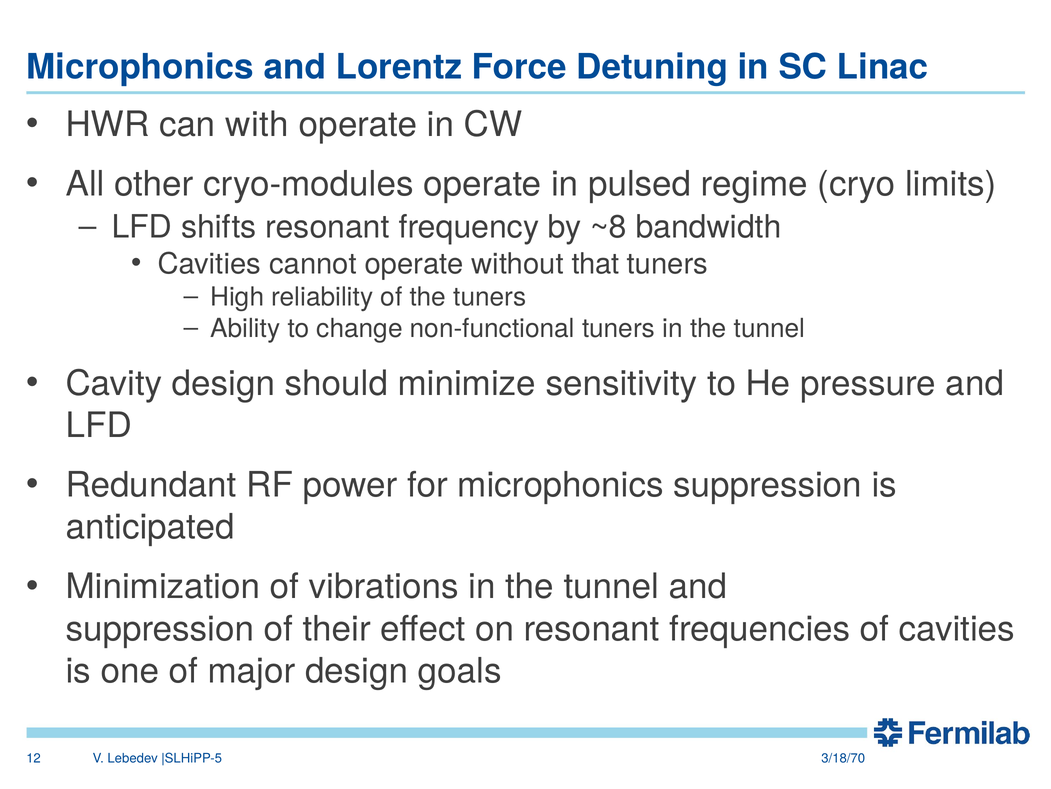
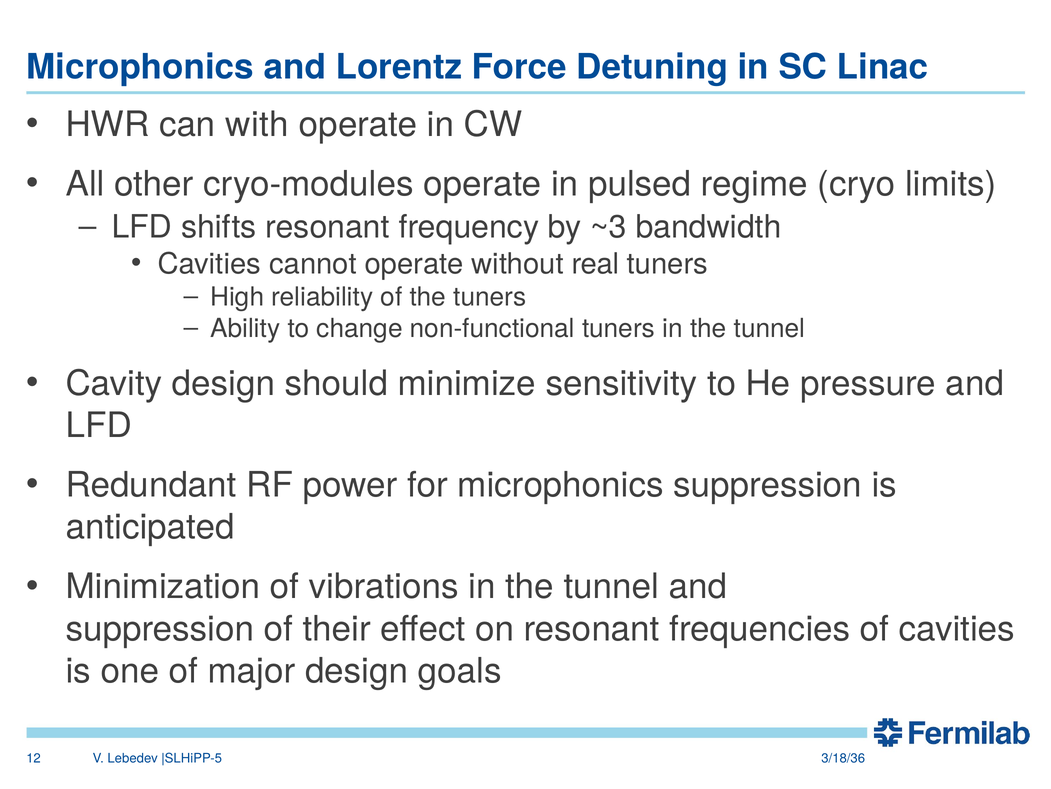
~8: ~8 -> ~3
that: that -> real
3/18/70: 3/18/70 -> 3/18/36
